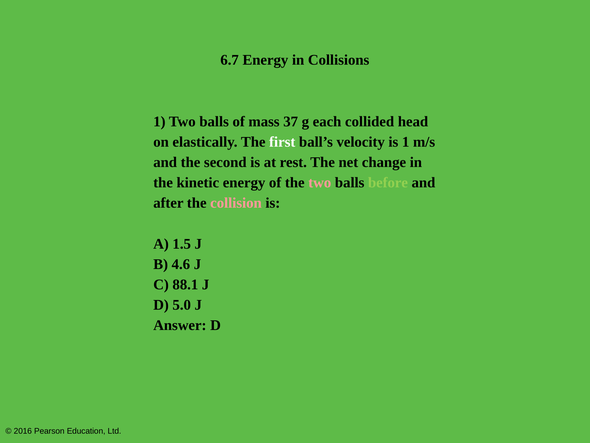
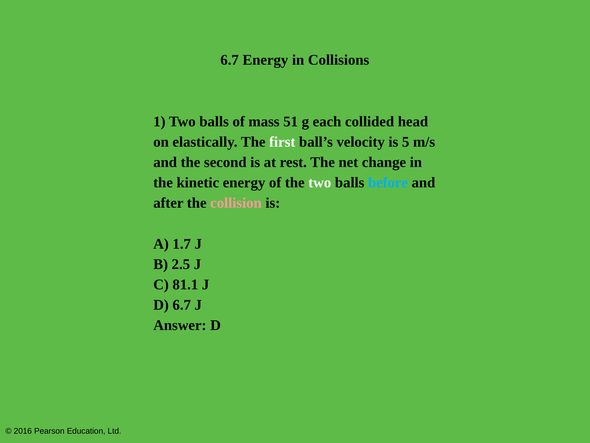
37: 37 -> 51
is 1: 1 -> 5
two at (320, 182) colour: pink -> white
before colour: light green -> light blue
1.5: 1.5 -> 1.7
4.6: 4.6 -> 2.5
88.1: 88.1 -> 81.1
5.0 at (182, 305): 5.0 -> 6.7
